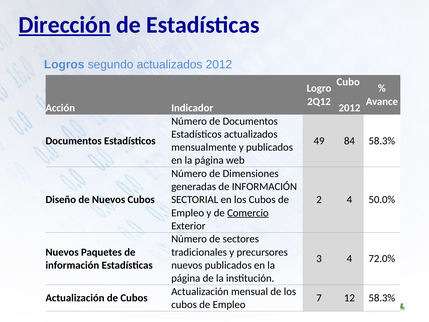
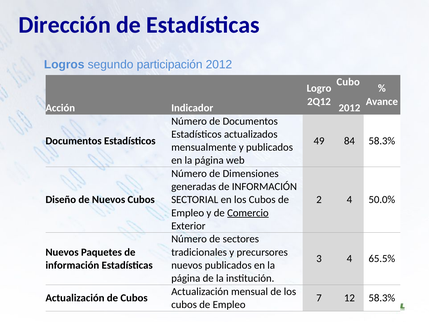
Dirección underline: present -> none
segundo actualizados: actualizados -> participación
72.0%: 72.0% -> 65.5%
